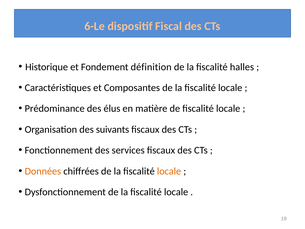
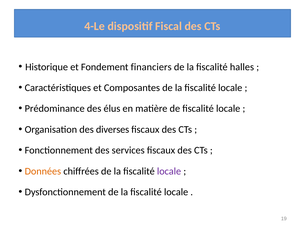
6-Le: 6-Le -> 4-Le
définition: définition -> financiers
suivants: suivants -> diverses
locale at (169, 171) colour: orange -> purple
